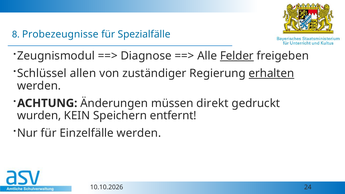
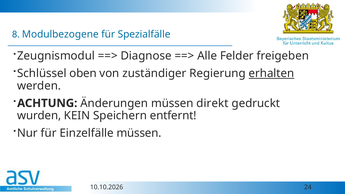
Probezeugnisse: Probezeugnisse -> Modulbezogene
Felder underline: present -> none
allen: allen -> oben
Einzelfälle werden: werden -> müssen
